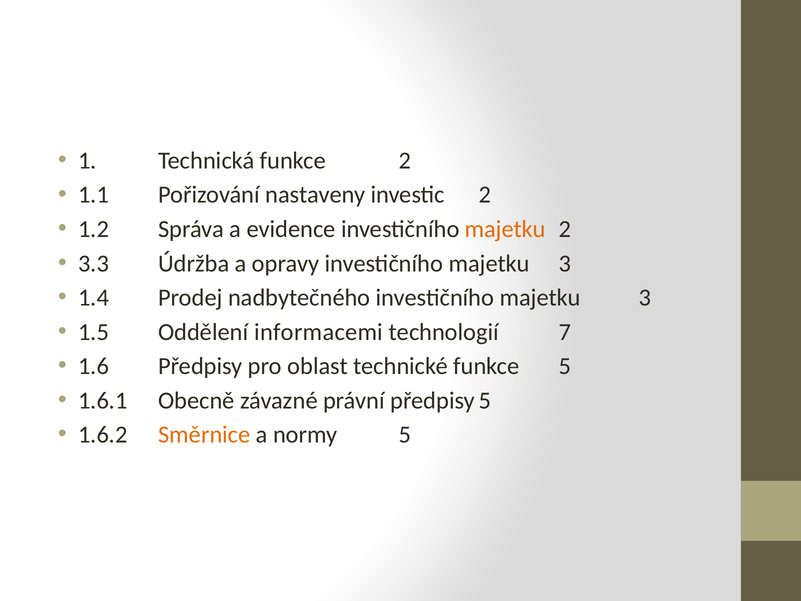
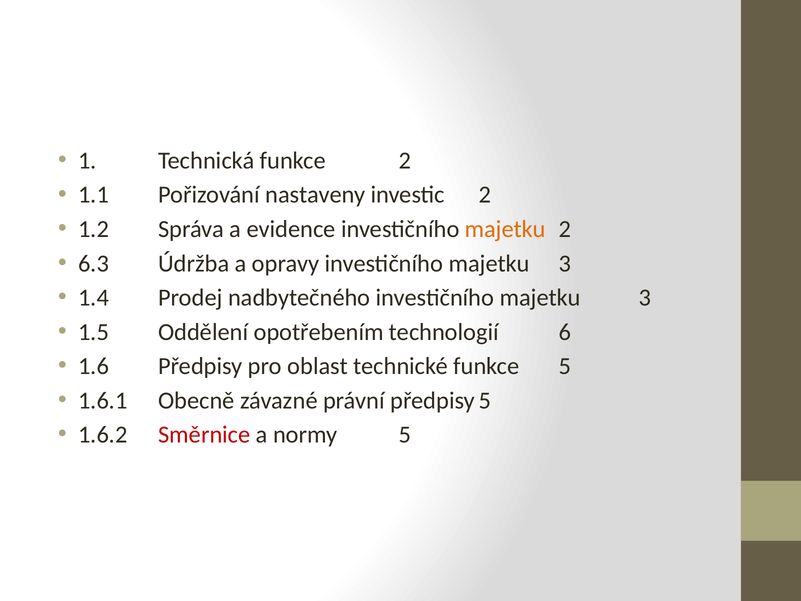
3.3: 3.3 -> 6.3
informacemi: informacemi -> opotřebením
7: 7 -> 6
Směrnice colour: orange -> red
